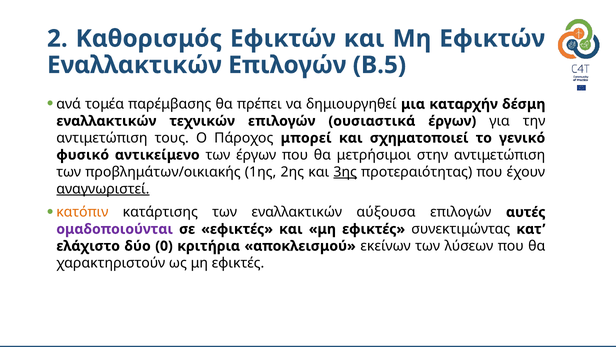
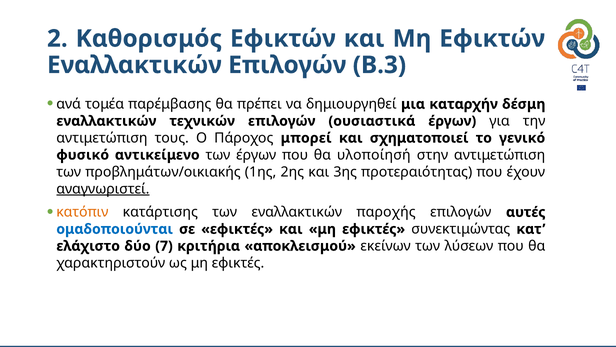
Β.5: Β.5 -> Β.3
μετρήσιμοι: μετρήσιμοι -> υλοποίησή
3ης underline: present -> none
αύξουσα: αύξουσα -> παροχής
ομαδοποιούνται colour: purple -> blue
0: 0 -> 7
